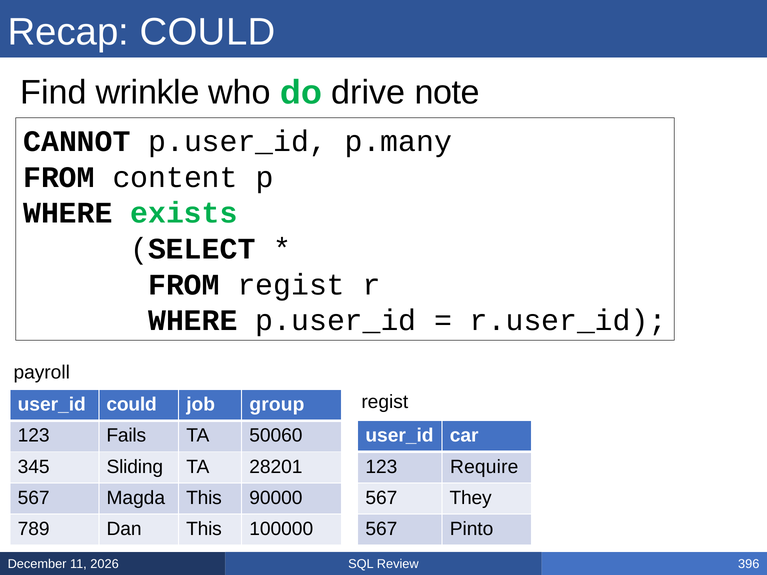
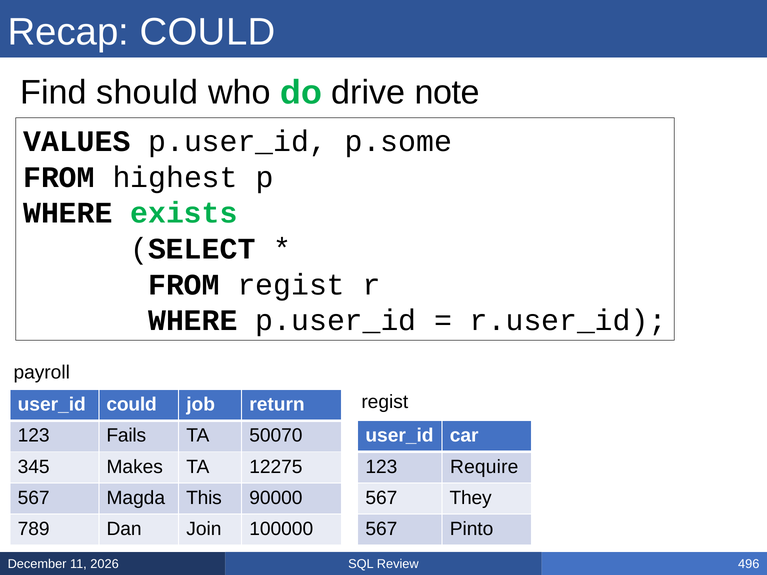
wrinkle: wrinkle -> should
CANNOT: CANNOT -> VALUES
p.many: p.many -> p.some
content: content -> highest
group: group -> return
50060: 50060 -> 50070
Sliding: Sliding -> Makes
28201: 28201 -> 12275
Dan This: This -> Join
396: 396 -> 496
